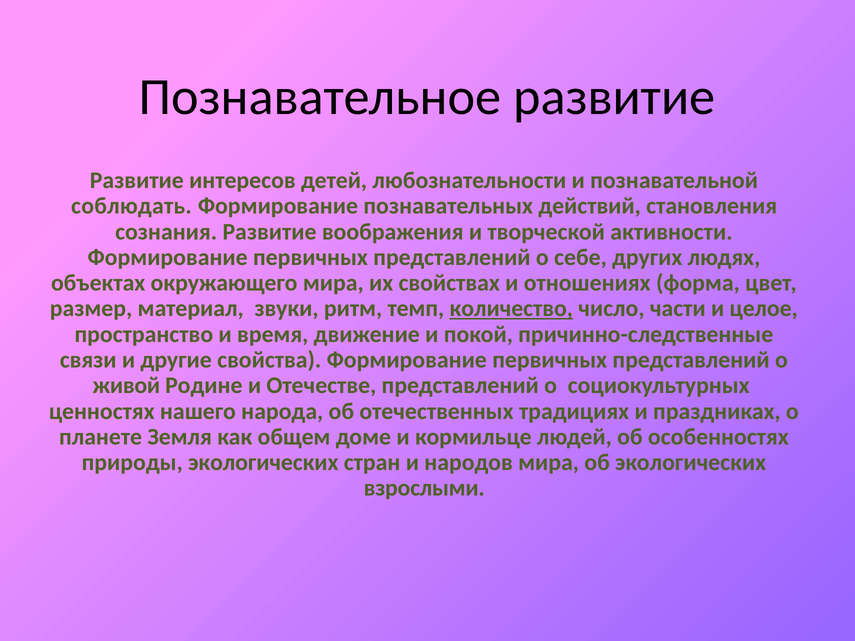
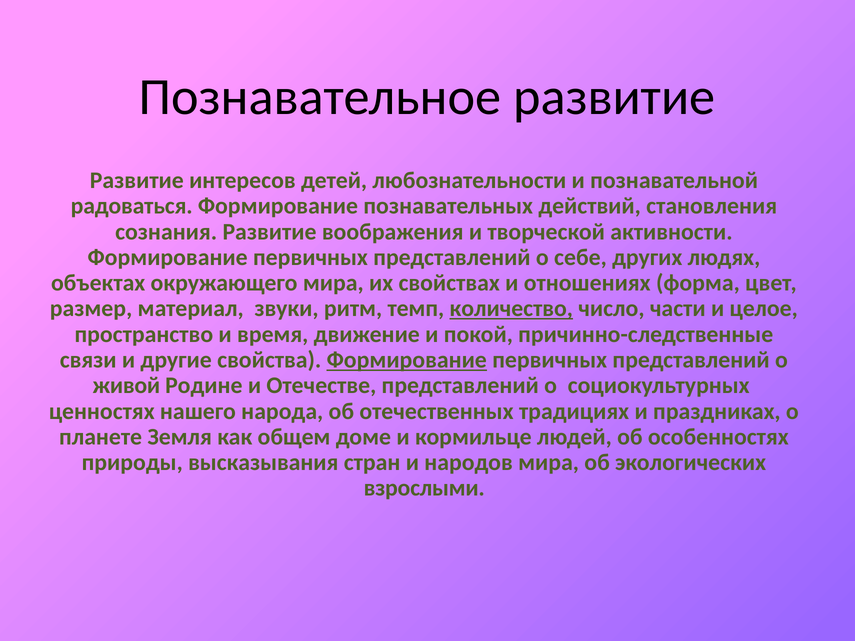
соблюдать: соблюдать -> радоваться
Формирование at (407, 360) underline: none -> present
природы экологических: экологических -> высказывания
